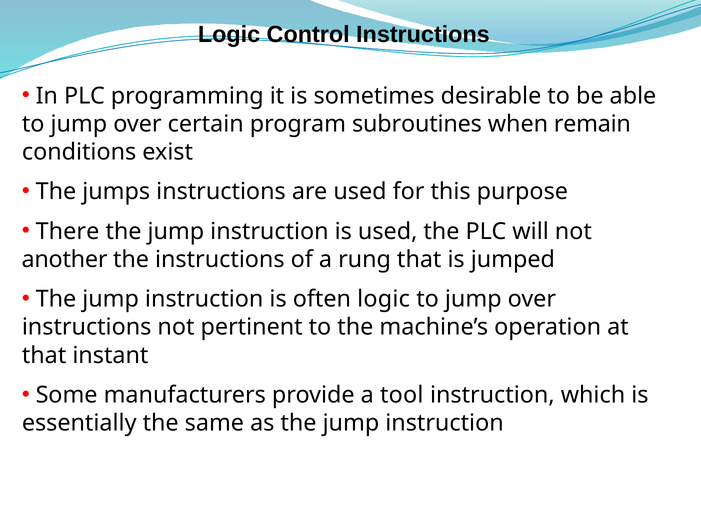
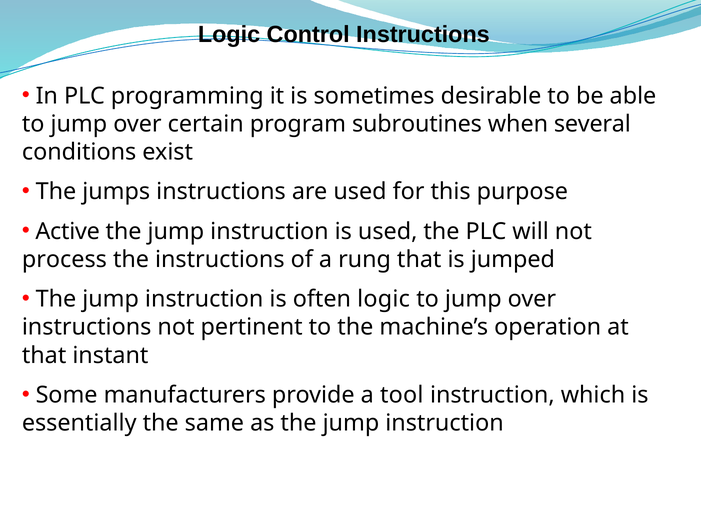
remain: remain -> several
There: There -> Active
another: another -> process
